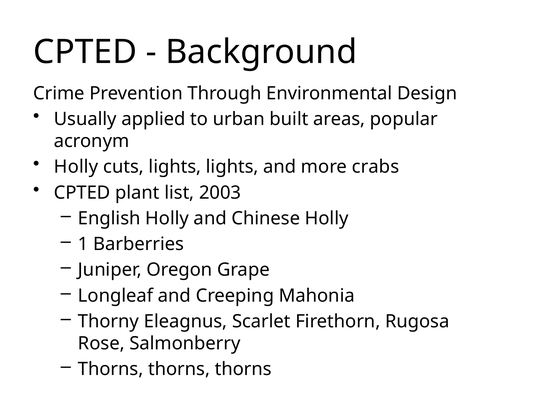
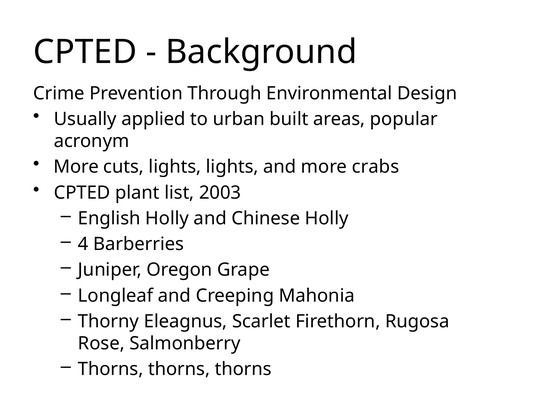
Holly at (76, 167): Holly -> More
1: 1 -> 4
